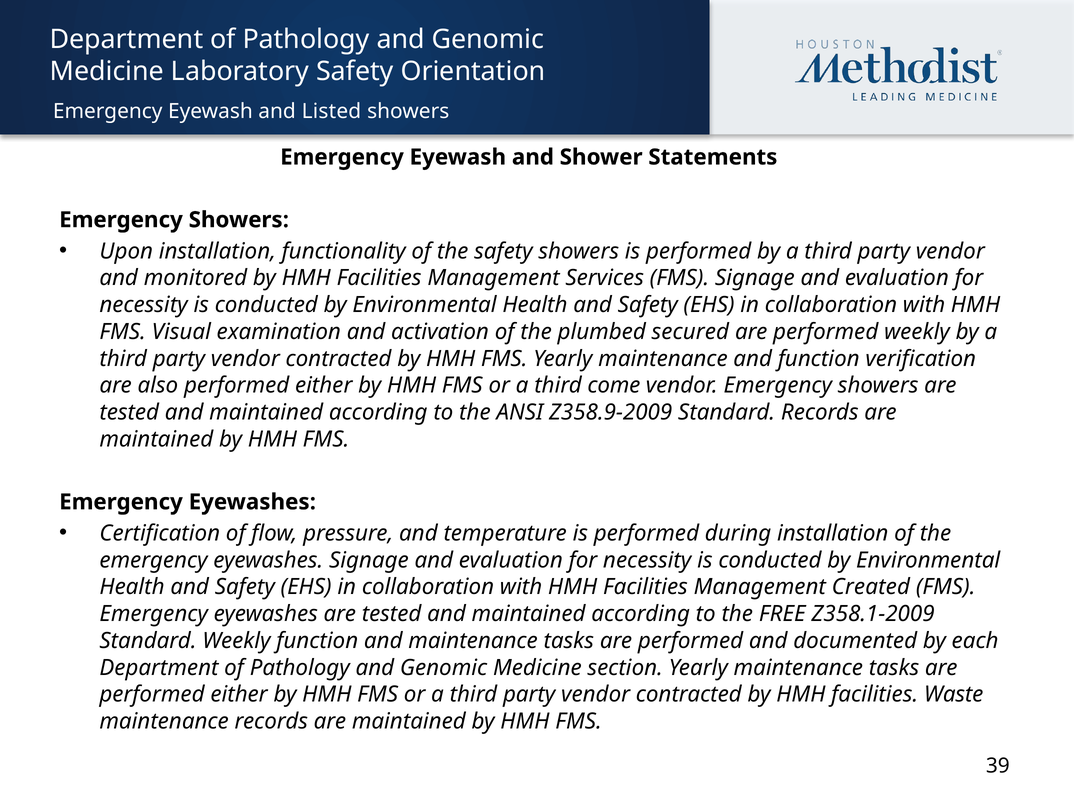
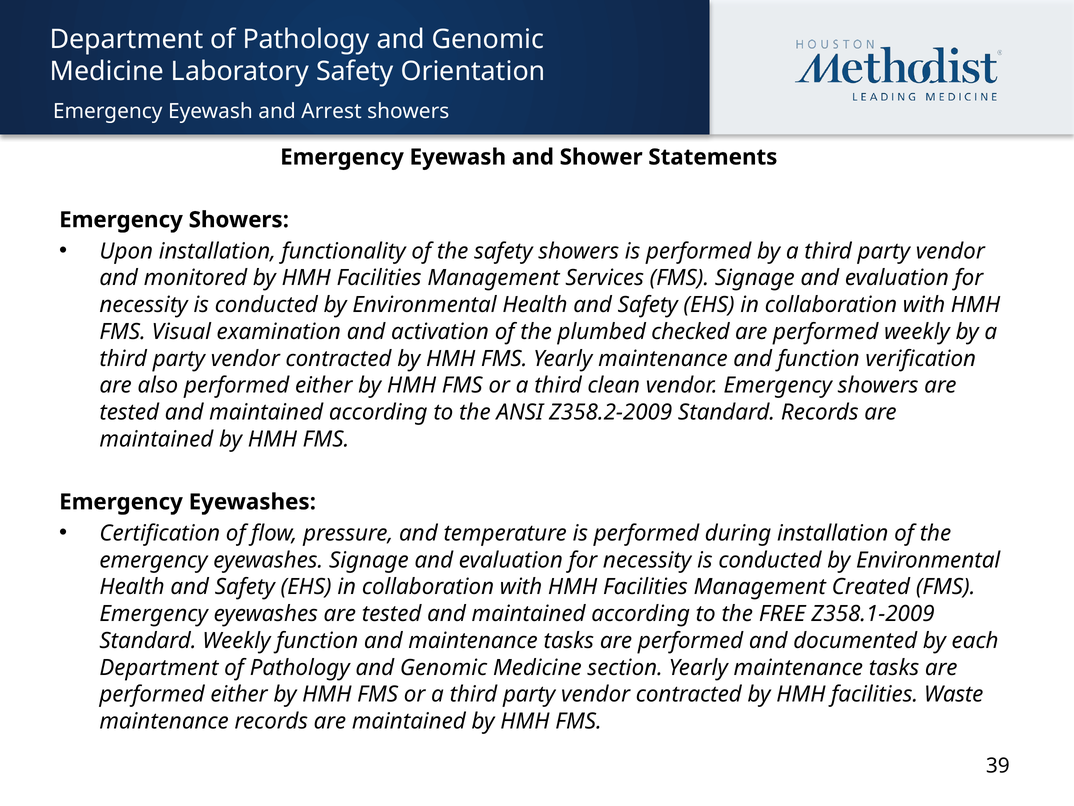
Listed: Listed -> Arrest
secured: secured -> checked
come: come -> clean
Z358.9-2009: Z358.9-2009 -> Z358.2-2009
